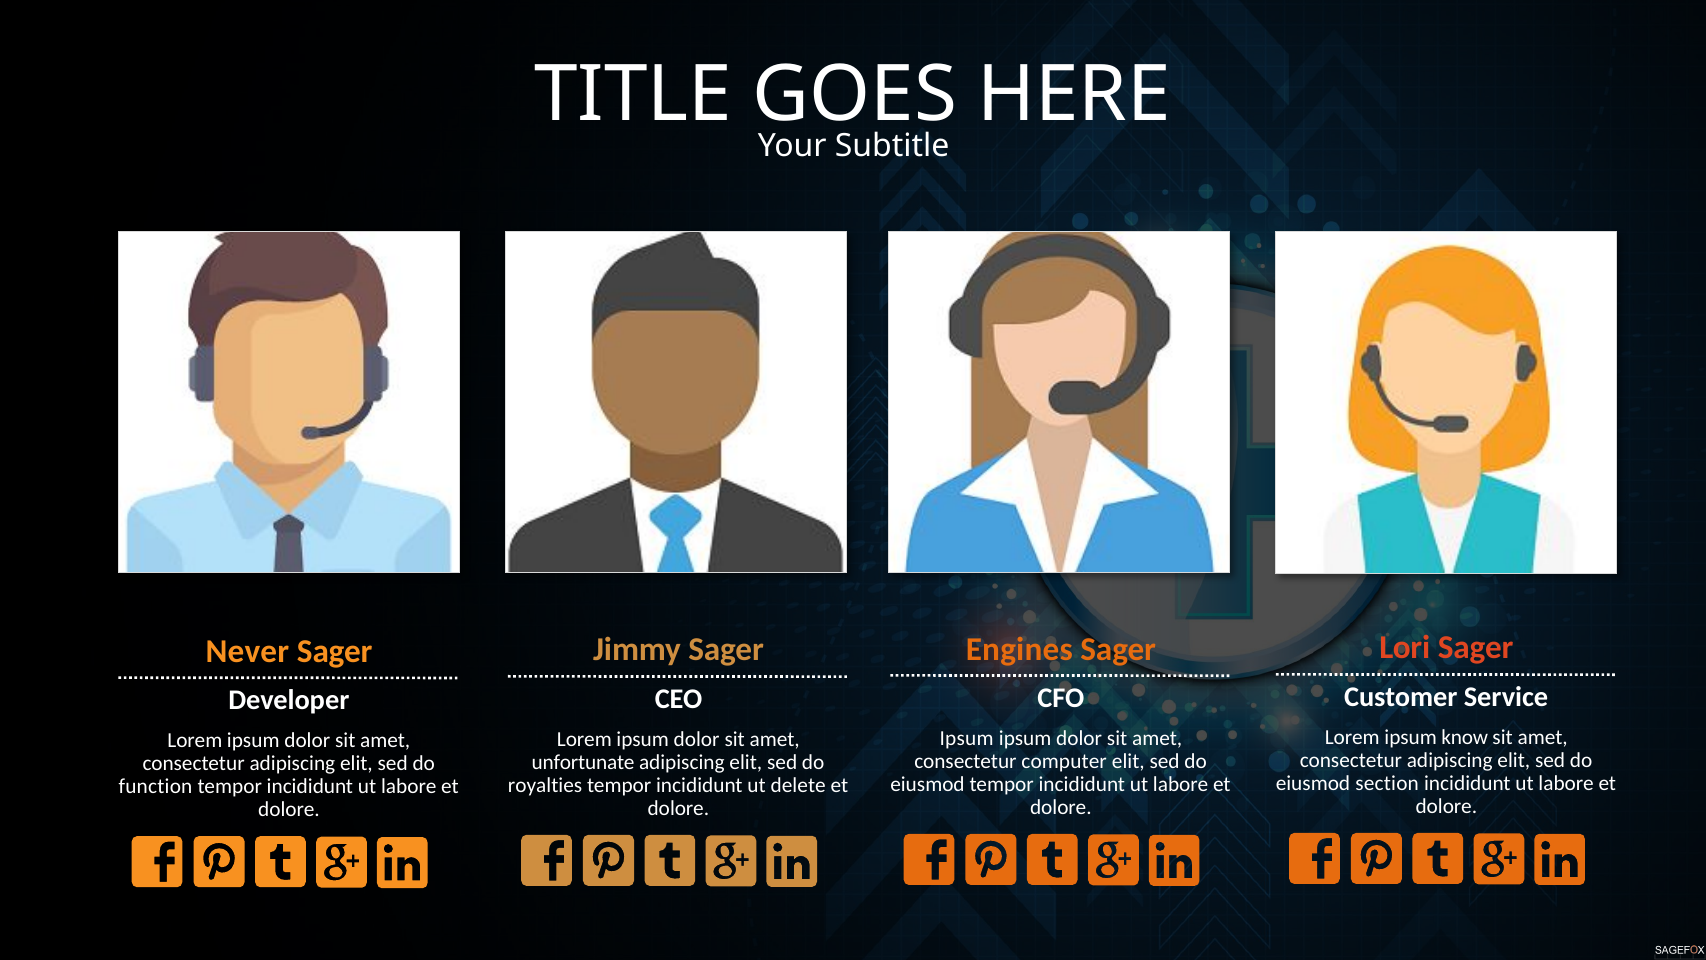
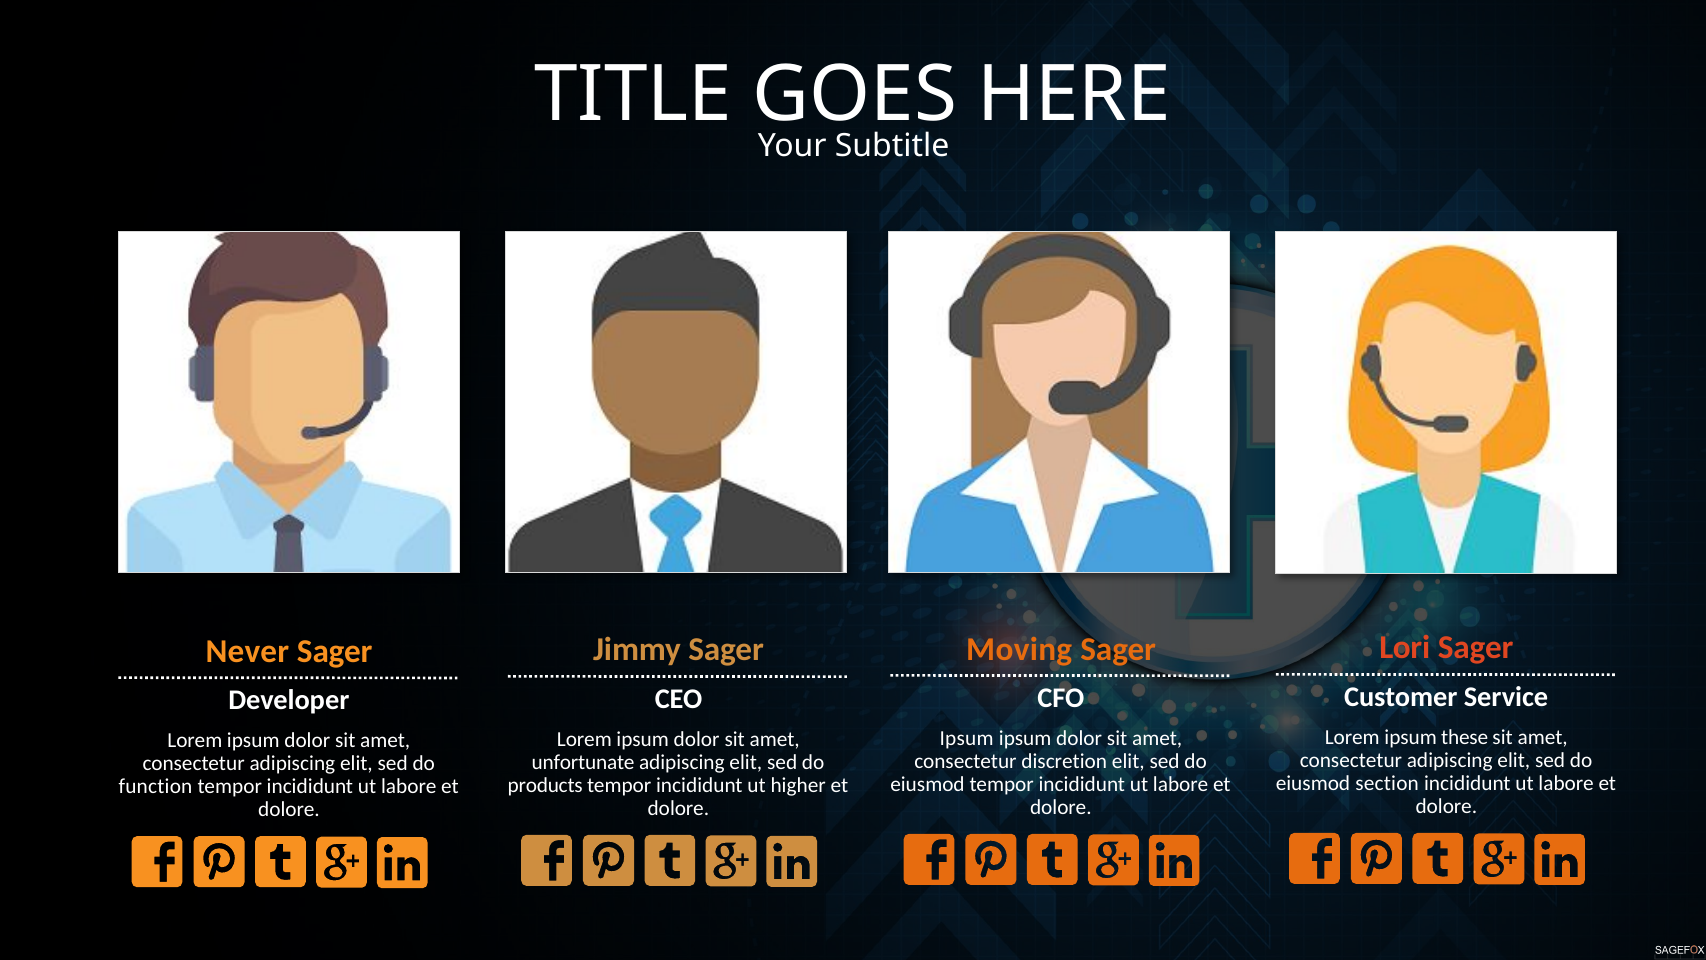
Engines: Engines -> Moving
know: know -> these
computer: computer -> discretion
royalties: royalties -> products
delete: delete -> higher
